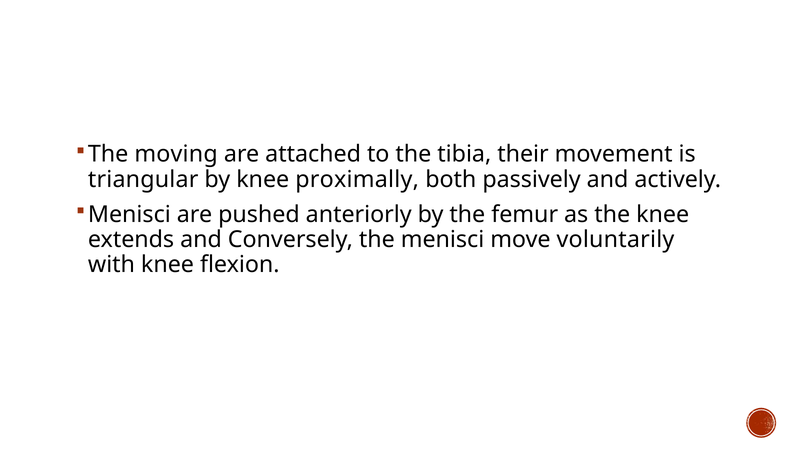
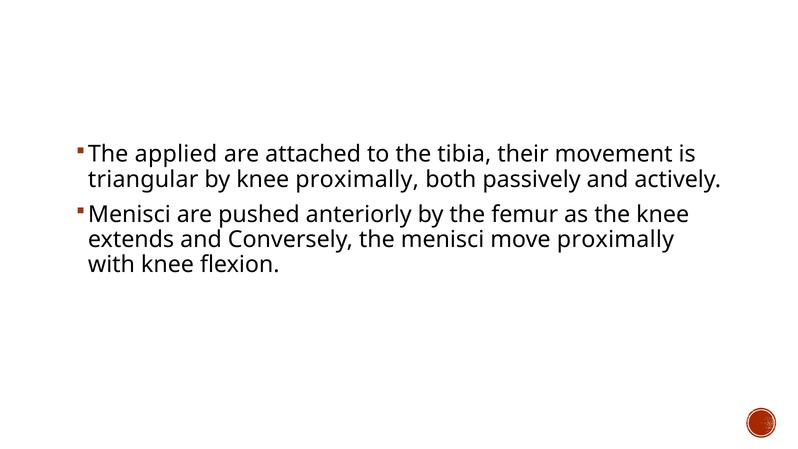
moving: moving -> applied
move voluntarily: voluntarily -> proximally
